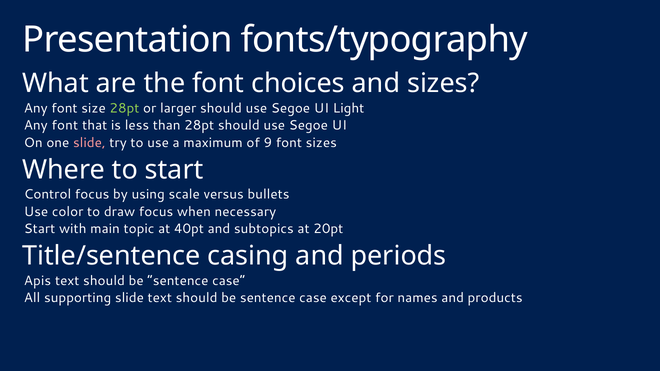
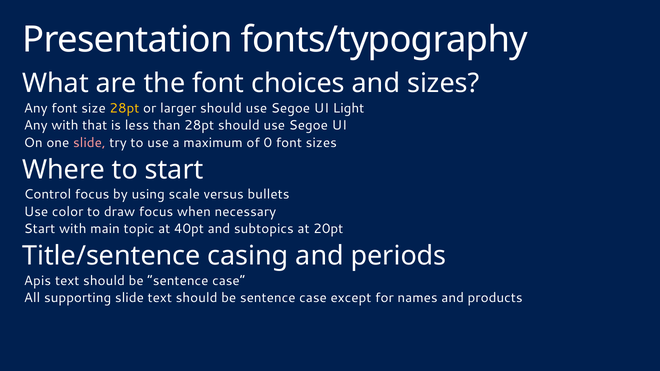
28pt at (124, 108) colour: light green -> yellow
font at (65, 125): font -> with
9: 9 -> 0
